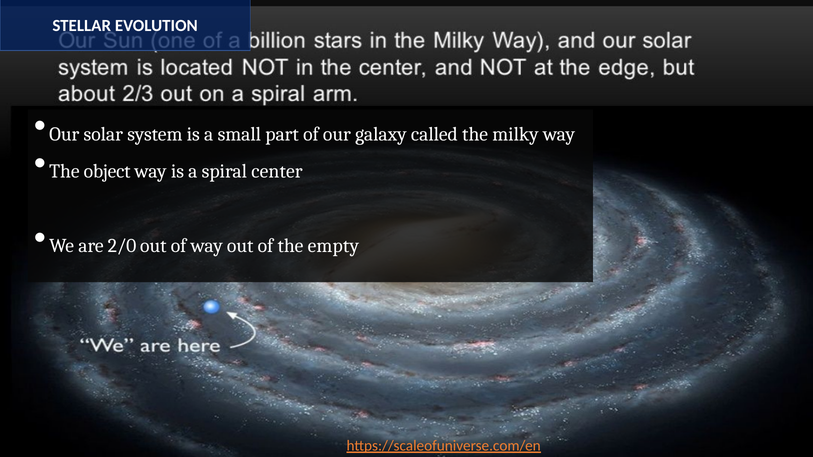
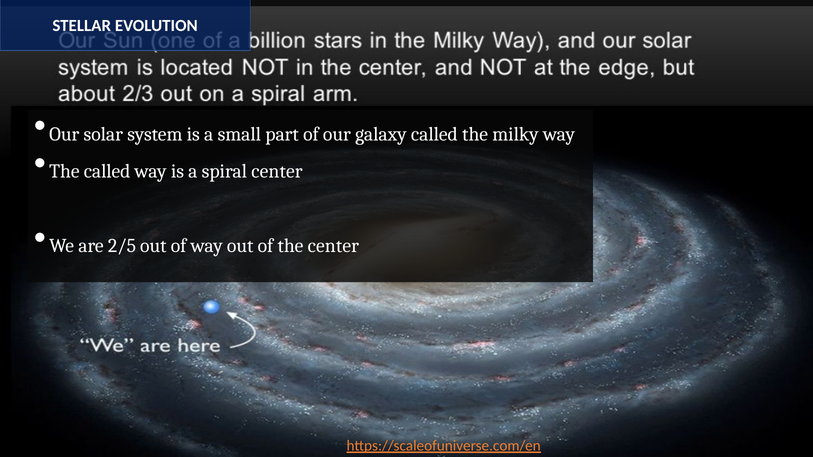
The object: object -> called
2/0: 2/0 -> 2/5
the empty: empty -> center
